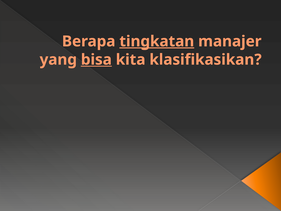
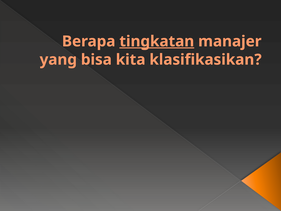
bisa underline: present -> none
